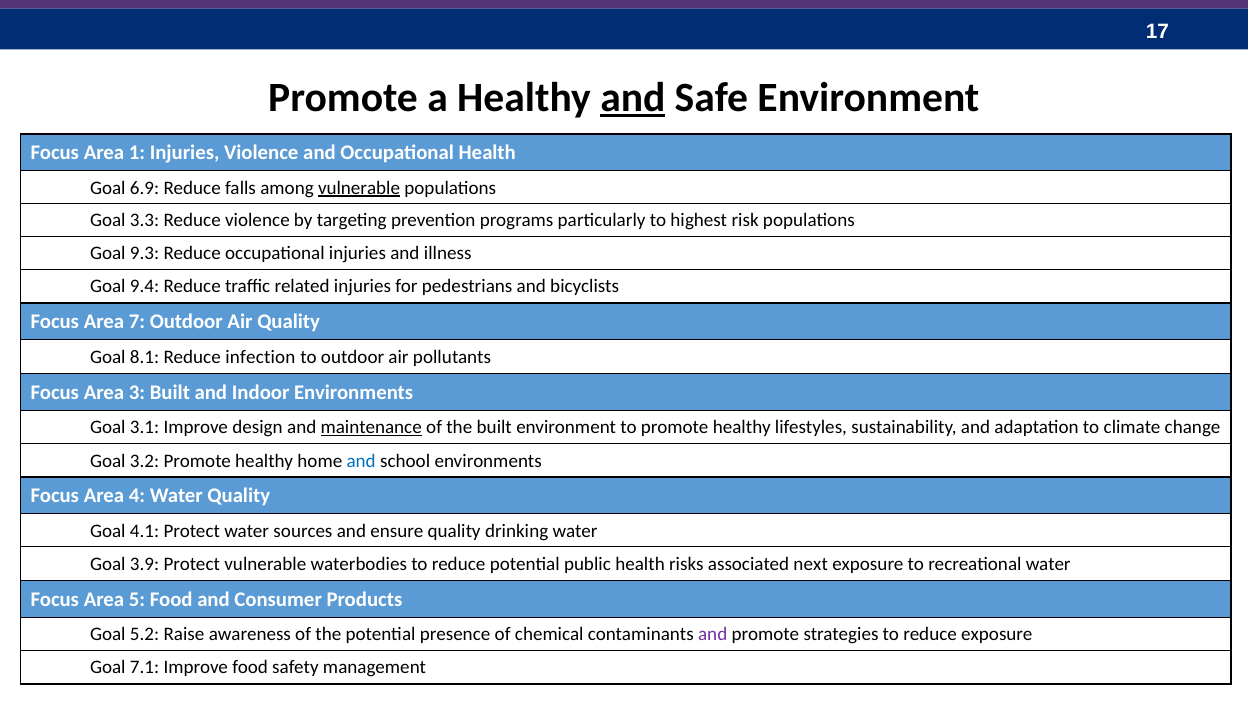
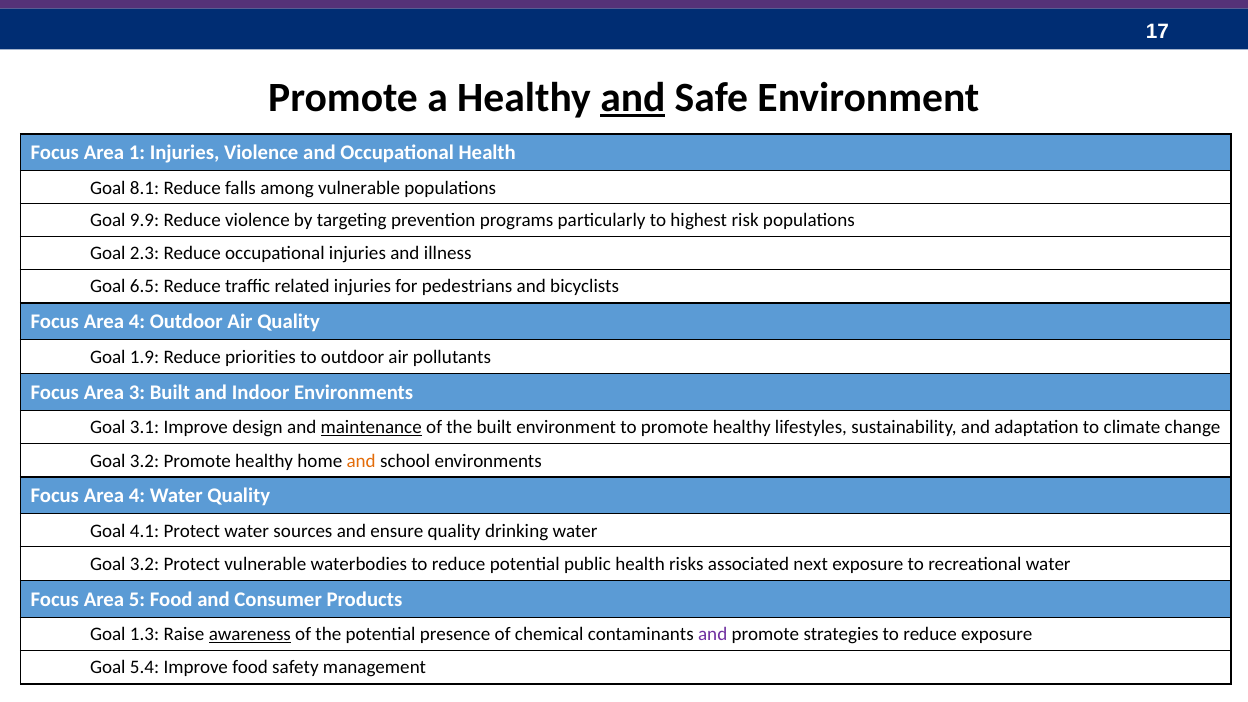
6.9: 6.9 -> 8.1
vulnerable at (359, 188) underline: present -> none
3.3: 3.3 -> 9.9
9.3: 9.3 -> 2.3
9.4: 9.4 -> 6.5
7 at (137, 322): 7 -> 4
8.1: 8.1 -> 1.9
infection: infection -> priorities
and at (361, 461) colour: blue -> orange
3.9 at (145, 564): 3.9 -> 3.2
5.2: 5.2 -> 1.3
awareness underline: none -> present
7.1: 7.1 -> 5.4
